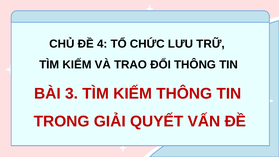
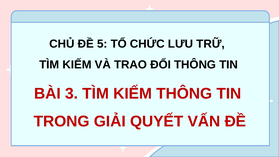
4: 4 -> 5
